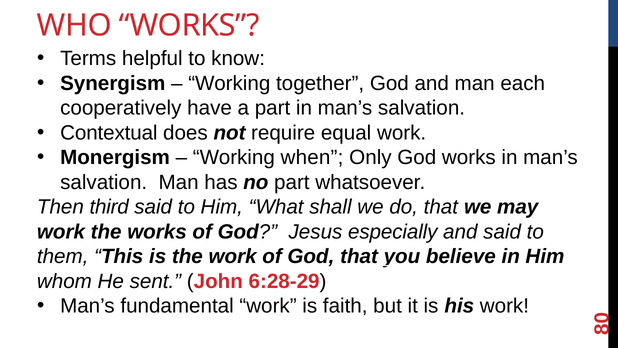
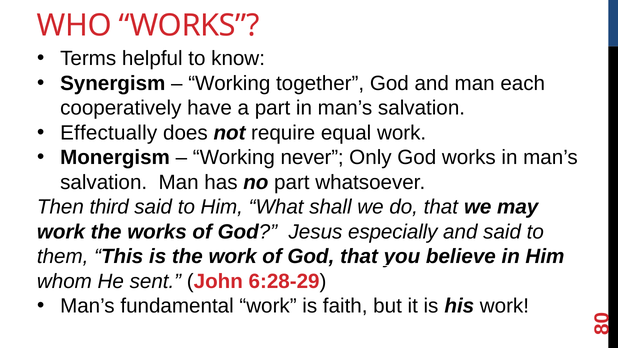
Contextual: Contextual -> Effectually
when: when -> never
